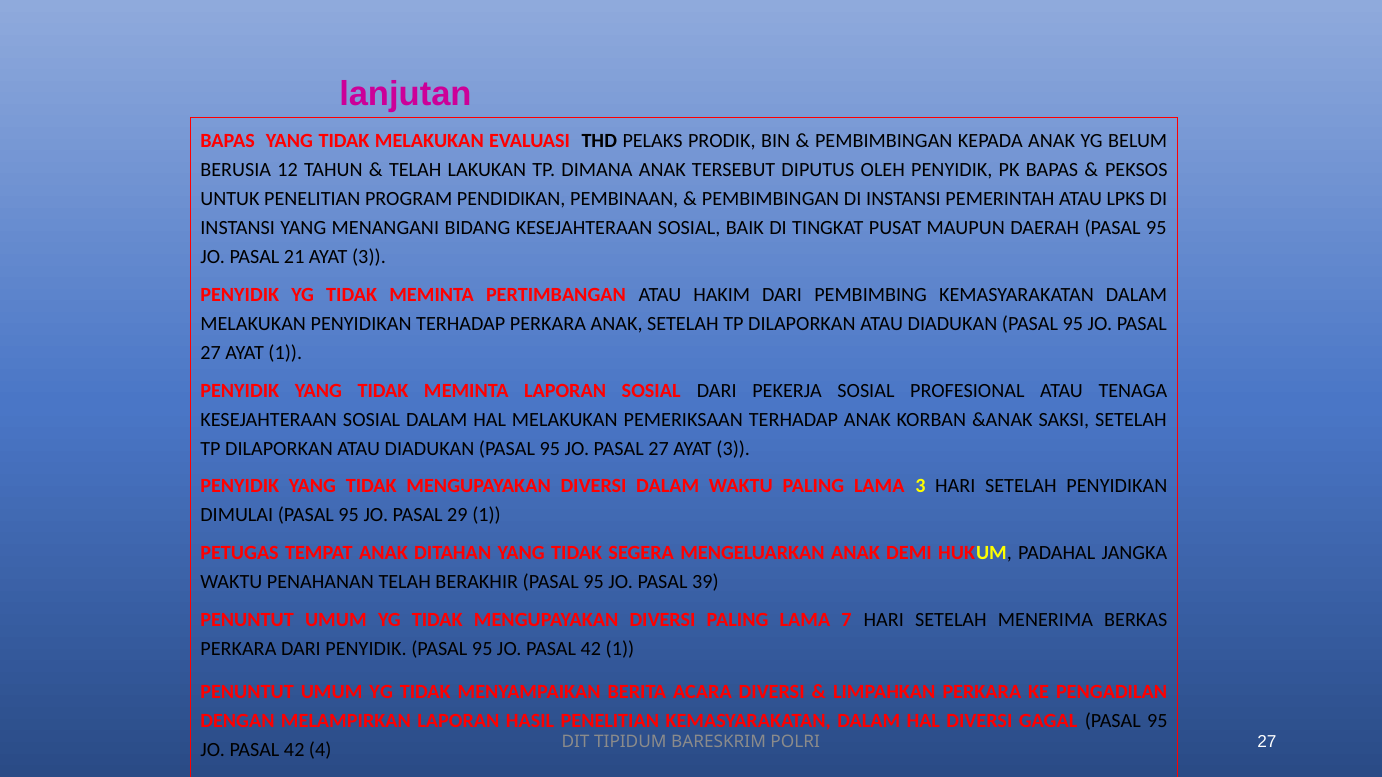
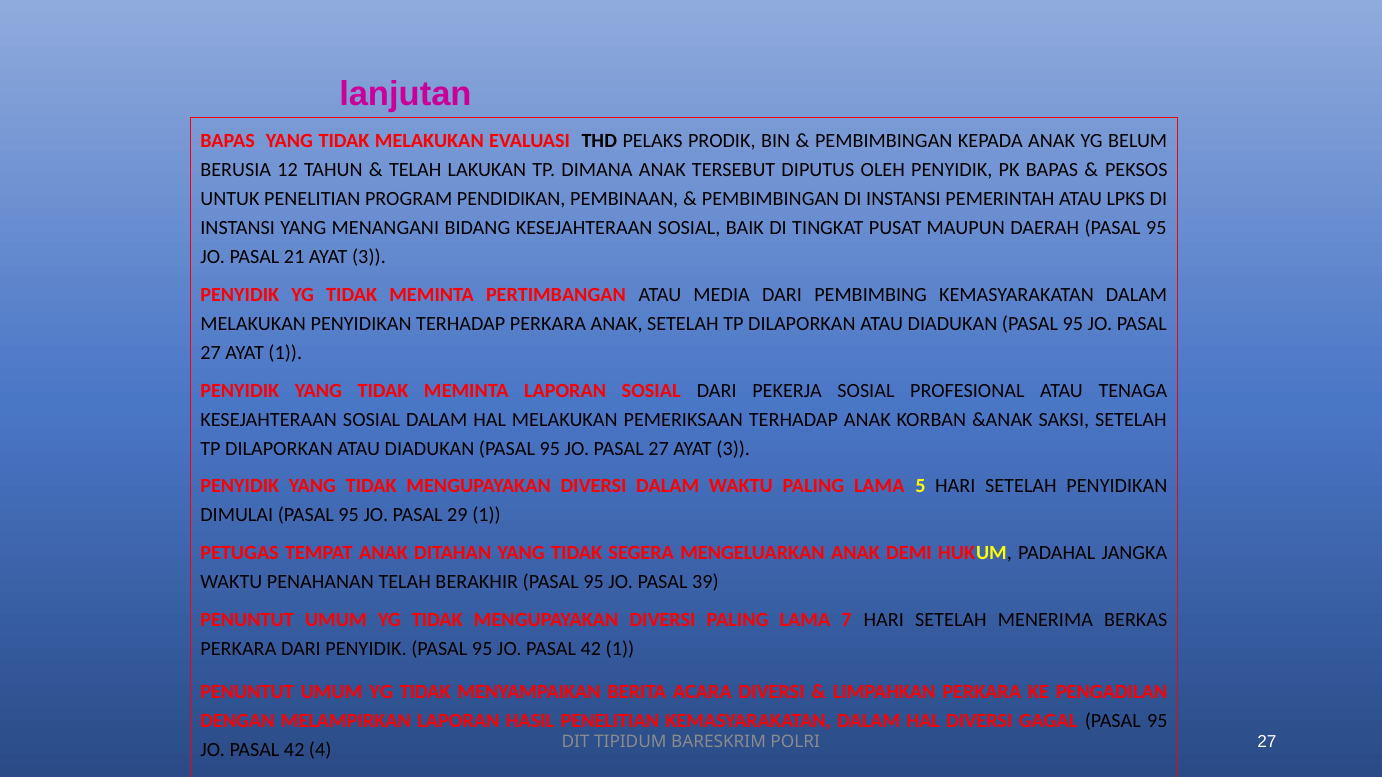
HAKIM: HAKIM -> MEDIA
LAMA 3: 3 -> 5
